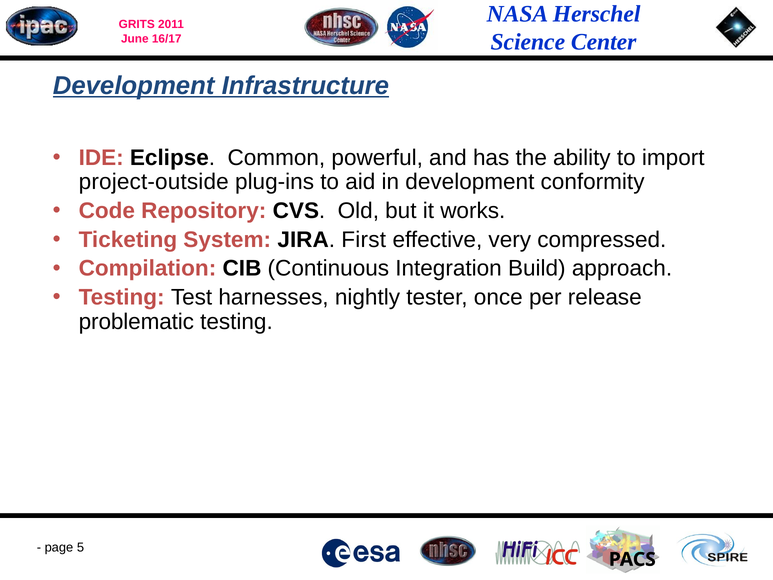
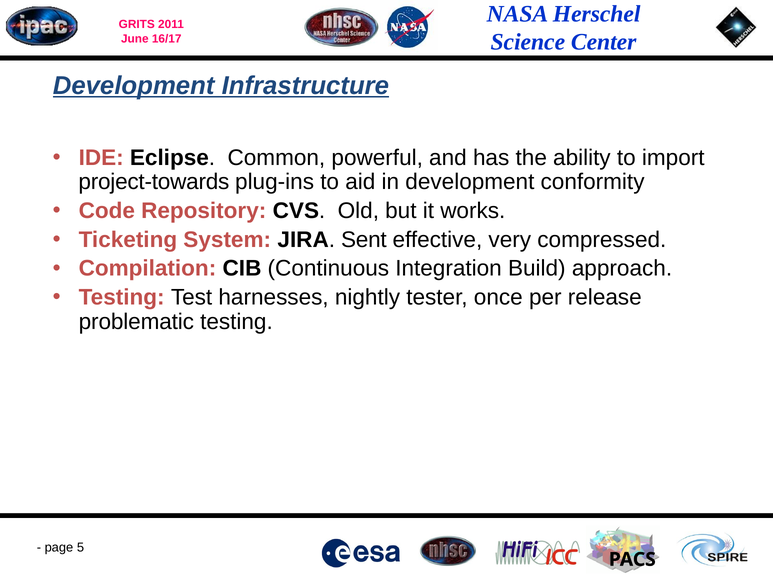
project-outside: project-outside -> project-towards
First: First -> Sent
